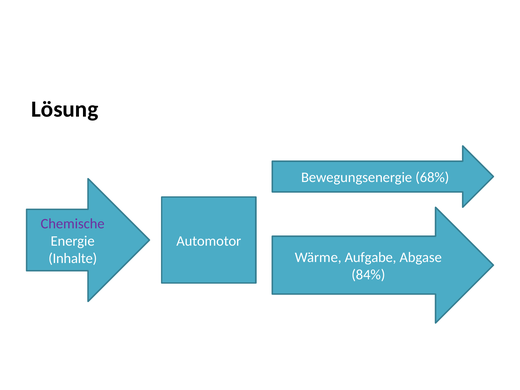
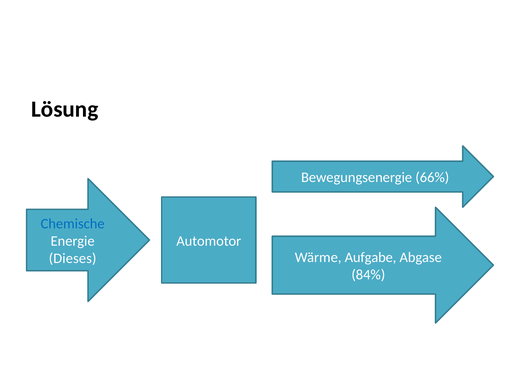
68%: 68% -> 66%
Chemische colour: purple -> blue
Inhalte: Inhalte -> Dieses
